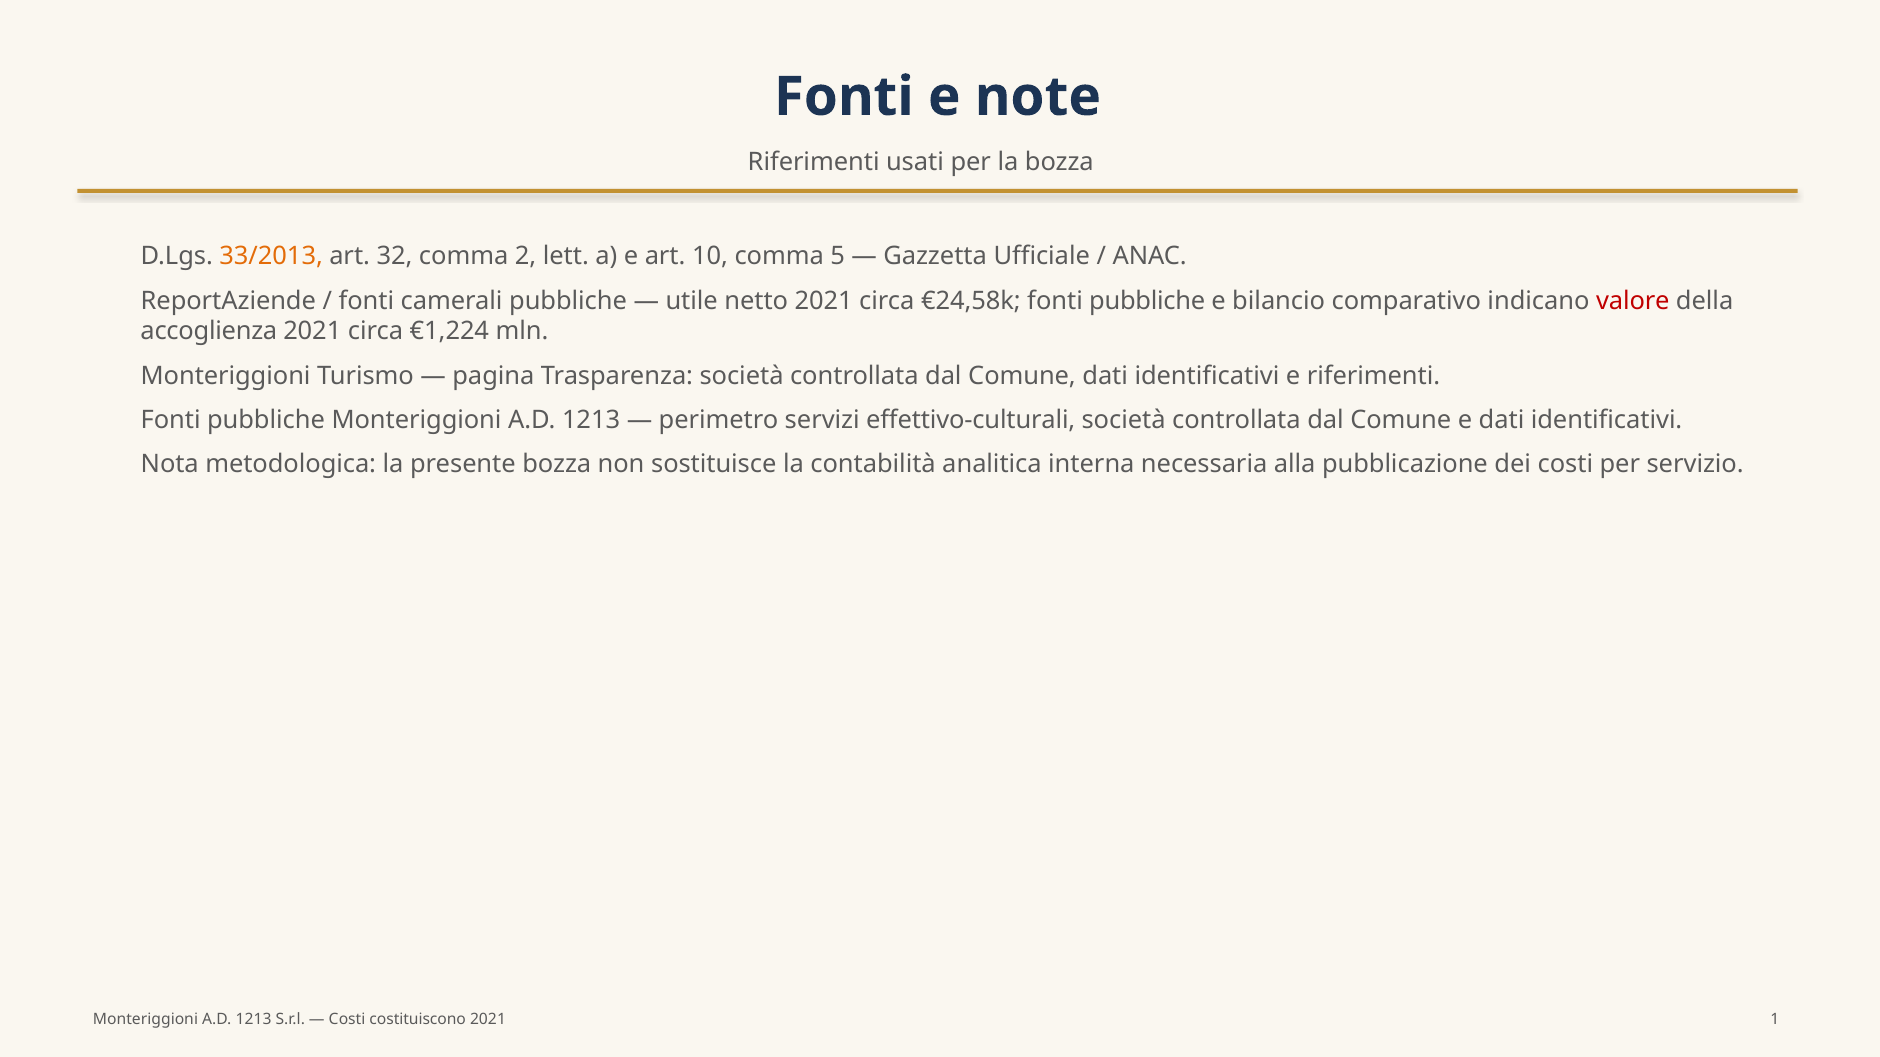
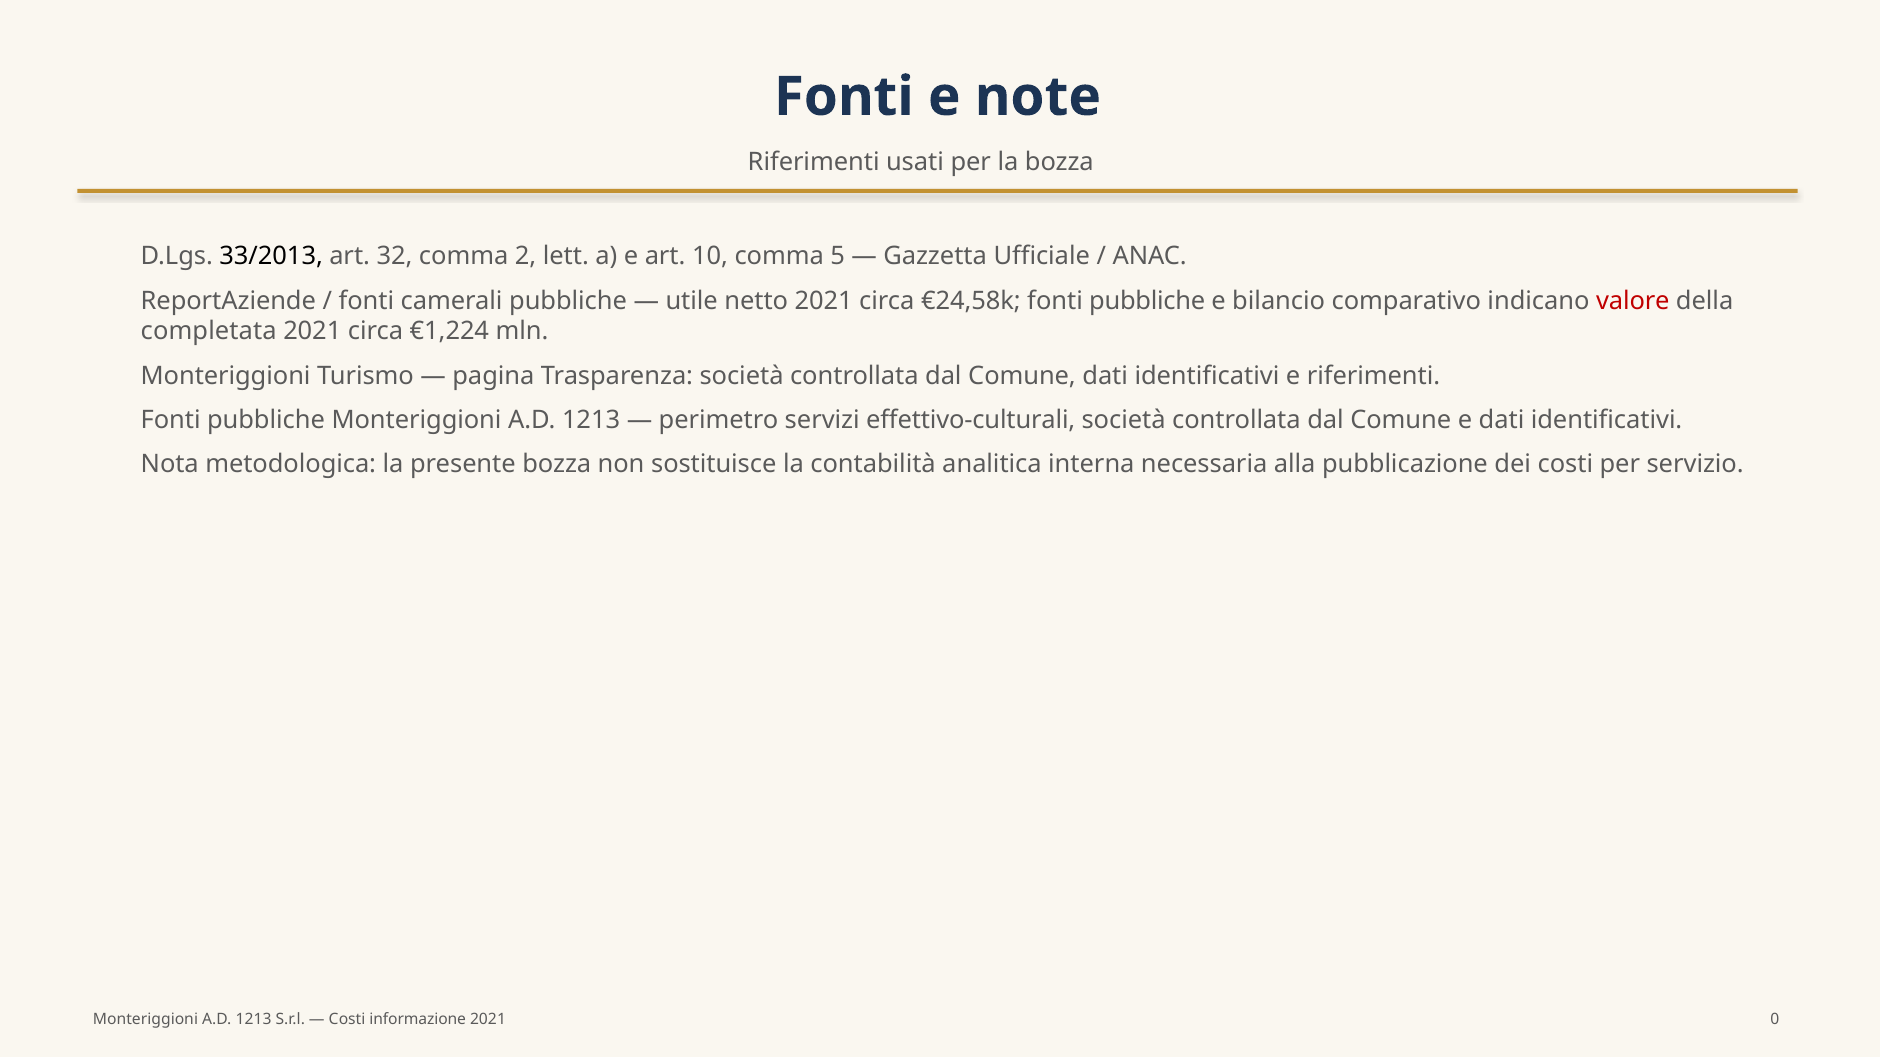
33/2013 colour: orange -> black
accoglienza: accoglienza -> completata
costituiscono: costituiscono -> informazione
1: 1 -> 0
